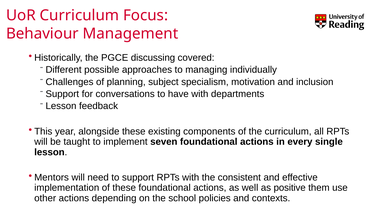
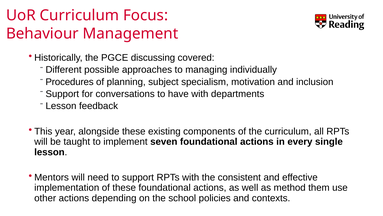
Challenges: Challenges -> Procedures
positive: positive -> method
